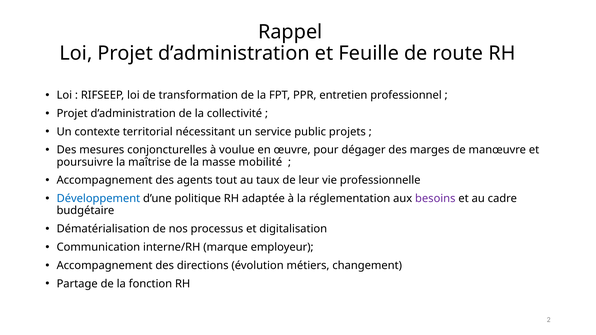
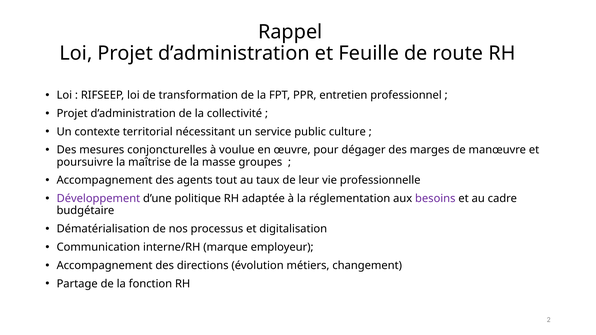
projets: projets -> culture
mobilité: mobilité -> groupes
Développement colour: blue -> purple
